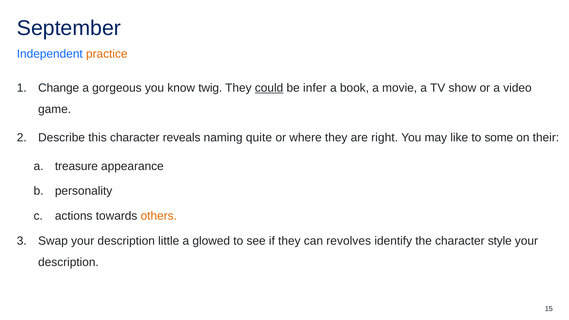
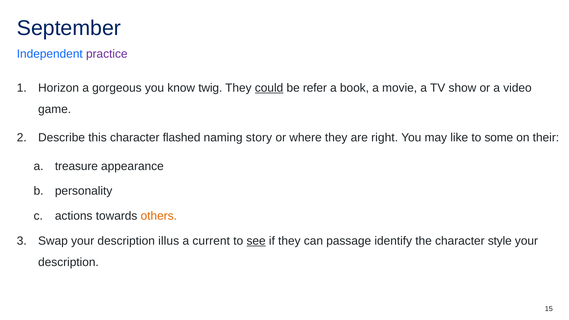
practice colour: orange -> purple
Change: Change -> Horizon
infer: infer -> refer
reveals: reveals -> flashed
quite: quite -> story
little: little -> illus
glowed: glowed -> current
see underline: none -> present
revolves: revolves -> passage
